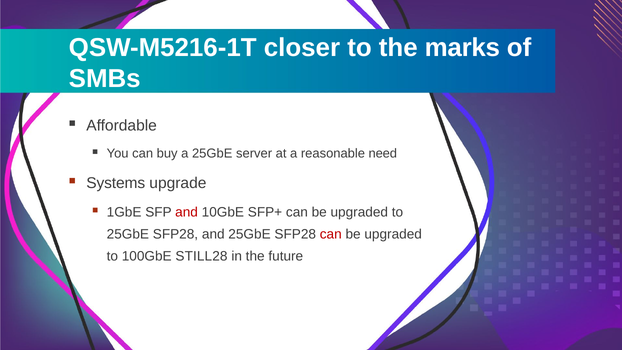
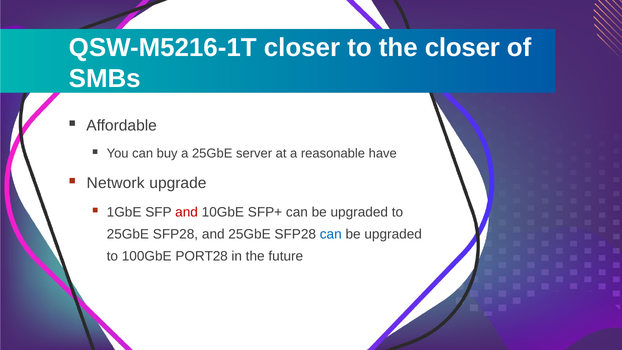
the marks: marks -> closer
need: need -> have
Systems: Systems -> Network
can at (331, 234) colour: red -> blue
STILL28: STILL28 -> PORT28
